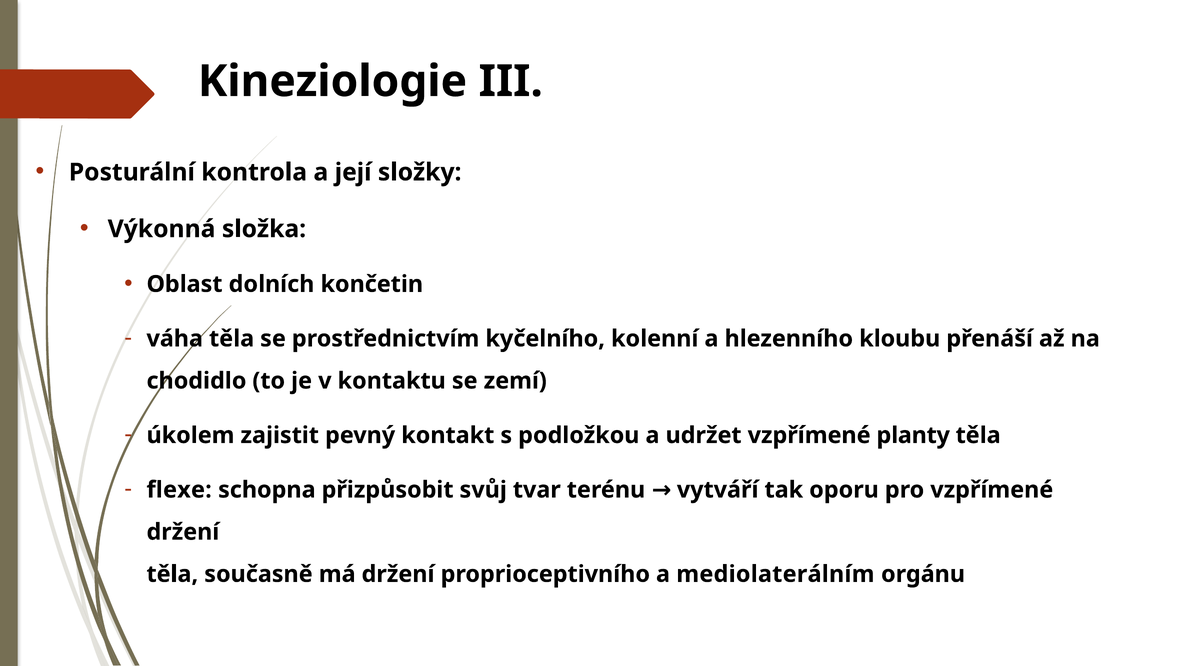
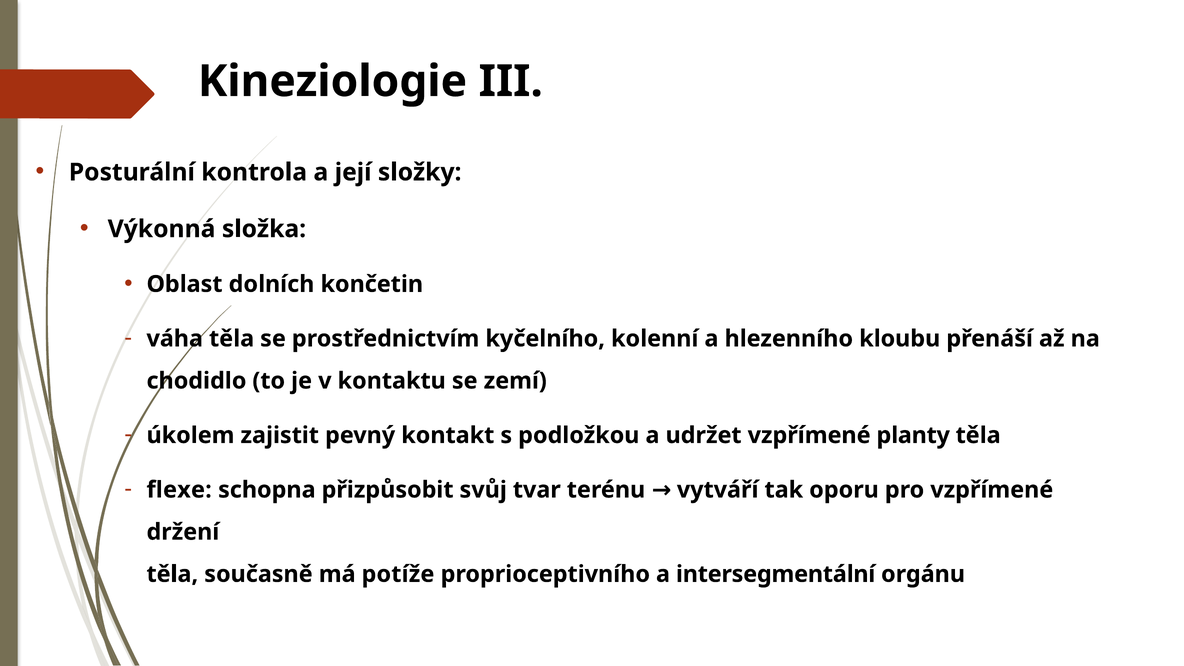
má držení: držení -> potíže
mediolaterálním: mediolaterálním -> intersegmentální
